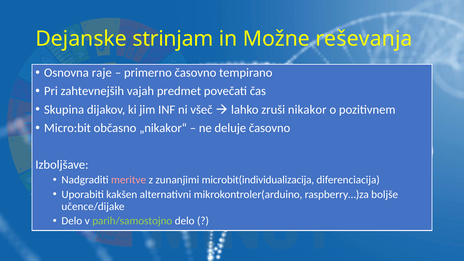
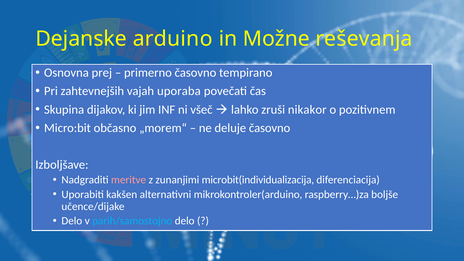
strinjam: strinjam -> arduino
raje: raje -> prej
predmet: predmet -> uporaba
„nikakor“: „nikakor“ -> „morem“
parih/samostojno colour: light green -> light blue
